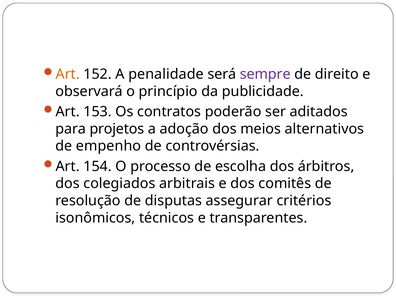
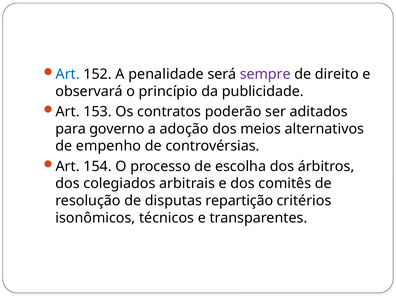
Art at (68, 74) colour: orange -> blue
projetos: projetos -> governo
assegurar: assegurar -> repartição
